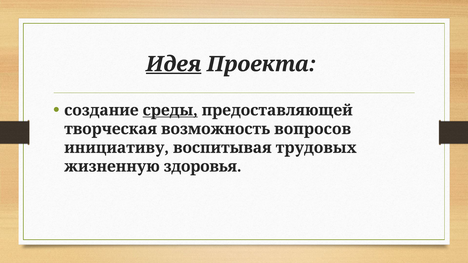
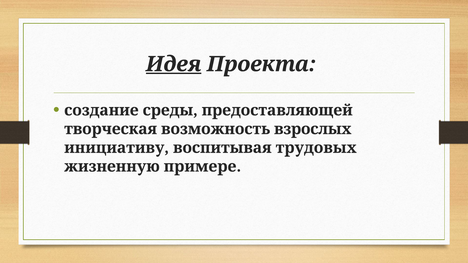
среды underline: present -> none
вопросов: вопросов -> взрослых
здоровья: здоровья -> примере
